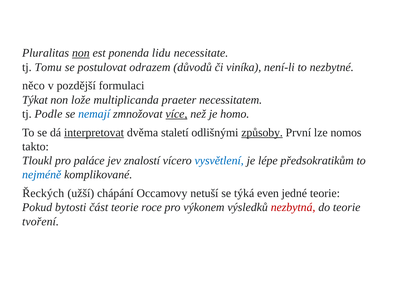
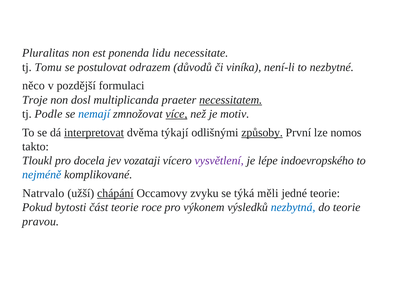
non at (81, 53) underline: present -> none
Týkat: Týkat -> Troje
lože: lože -> dosl
necessitatem underline: none -> present
homo: homo -> motiv
staletí: staletí -> týkají
paláce: paláce -> docela
znalostí: znalostí -> vozataji
vysvětlení colour: blue -> purple
předsokratikům: předsokratikům -> indoevropského
Řeckých: Řeckých -> Natrvalo
chápání underline: none -> present
netuší: netuší -> zvyku
even: even -> měli
nezbytná colour: red -> blue
tvoření: tvoření -> pravou
